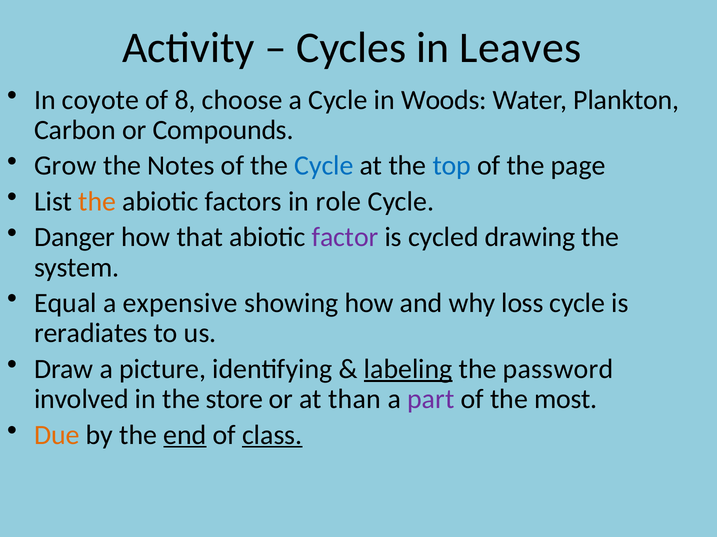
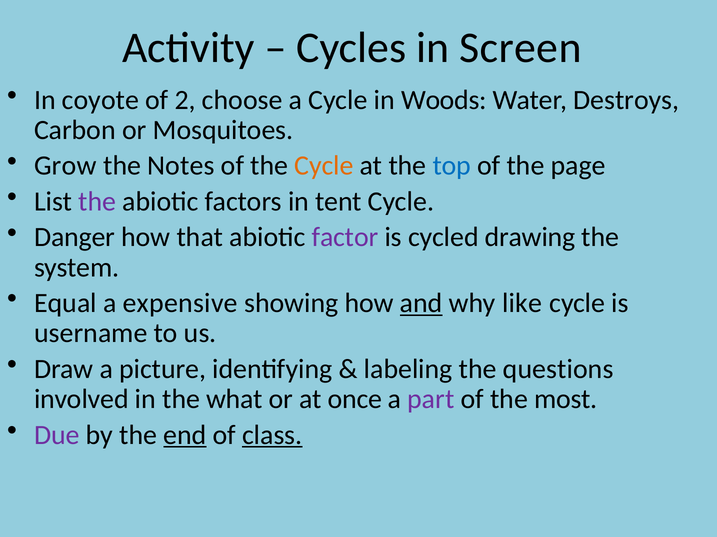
Leaves: Leaves -> Screen
8: 8 -> 2
Plankton: Plankton -> Destroys
Compounds: Compounds -> Mosquitoes
Cycle at (324, 166) colour: blue -> orange
the at (97, 202) colour: orange -> purple
role: role -> tent
and underline: none -> present
loss: loss -> like
reradiates: reradiates -> username
labeling underline: present -> none
password: password -> questions
store: store -> what
than: than -> once
Due colour: orange -> purple
